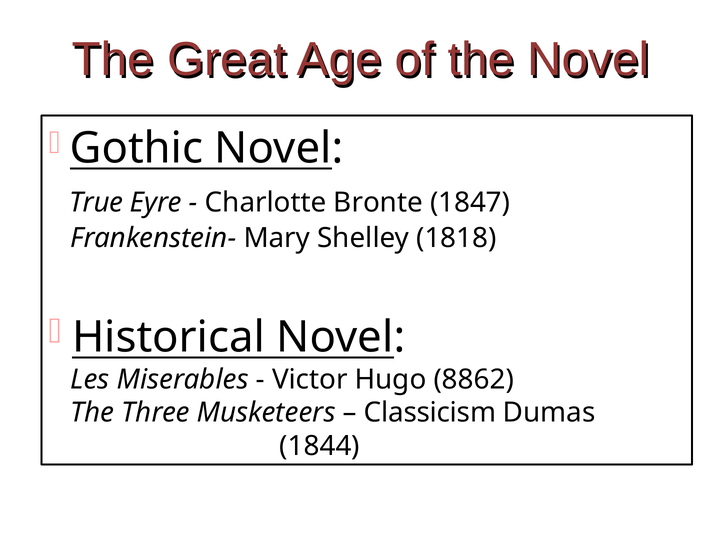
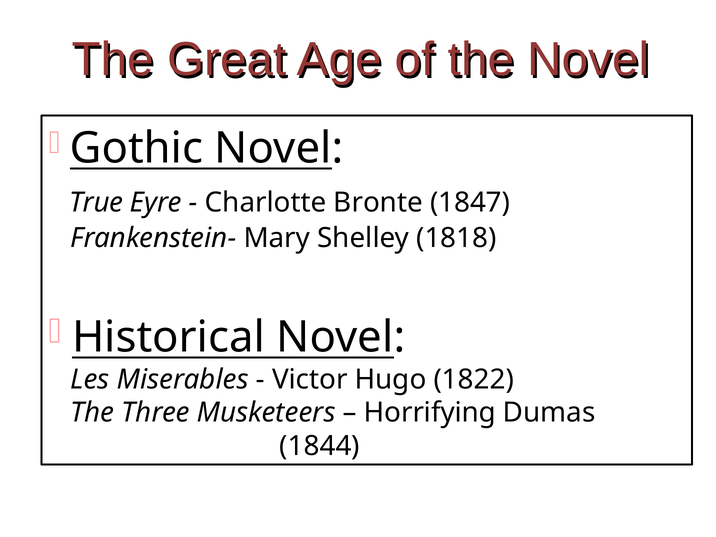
8862: 8862 -> 1822
Classicism: Classicism -> Horrifying
